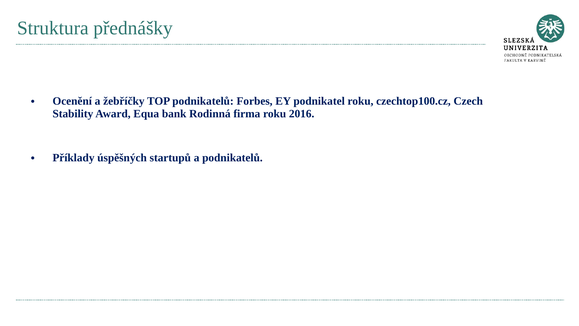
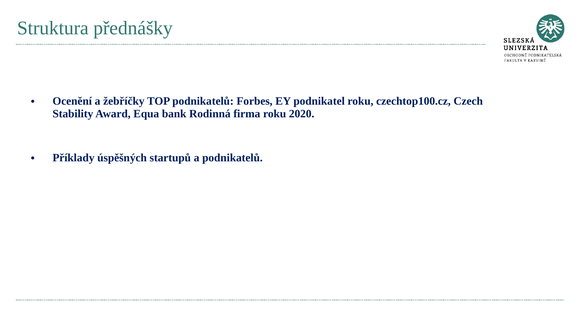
2016: 2016 -> 2020
